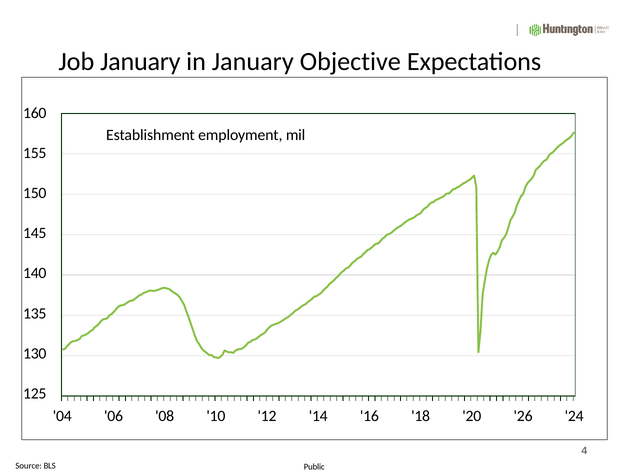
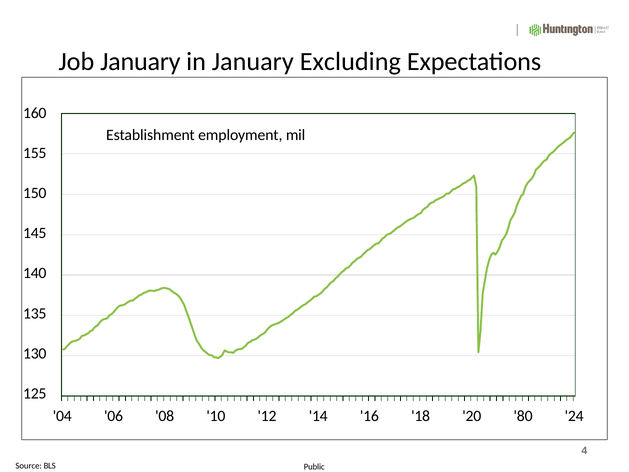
Objective: Objective -> Excluding
26: 26 -> 80
